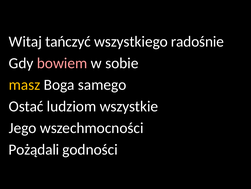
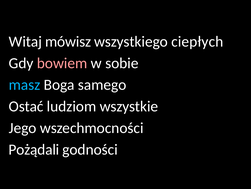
tańczyć: tańczyć -> mówisz
radośnie: radośnie -> ciepłych
masz colour: yellow -> light blue
